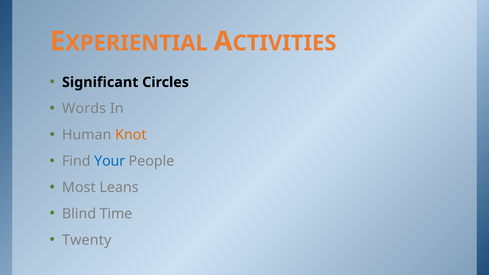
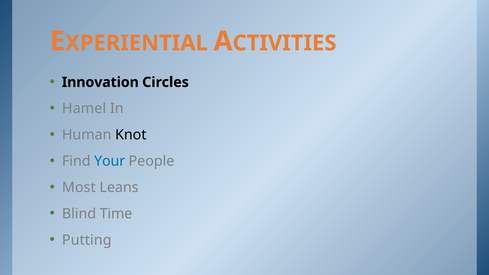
Significant: Significant -> Innovation
Words: Words -> Hamel
Knot colour: orange -> black
Twenty: Twenty -> Putting
